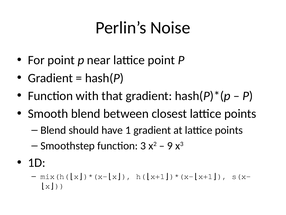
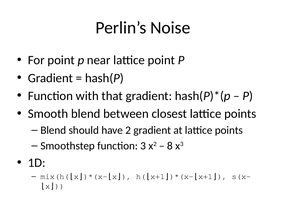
1: 1 -> 2
9: 9 -> 8
